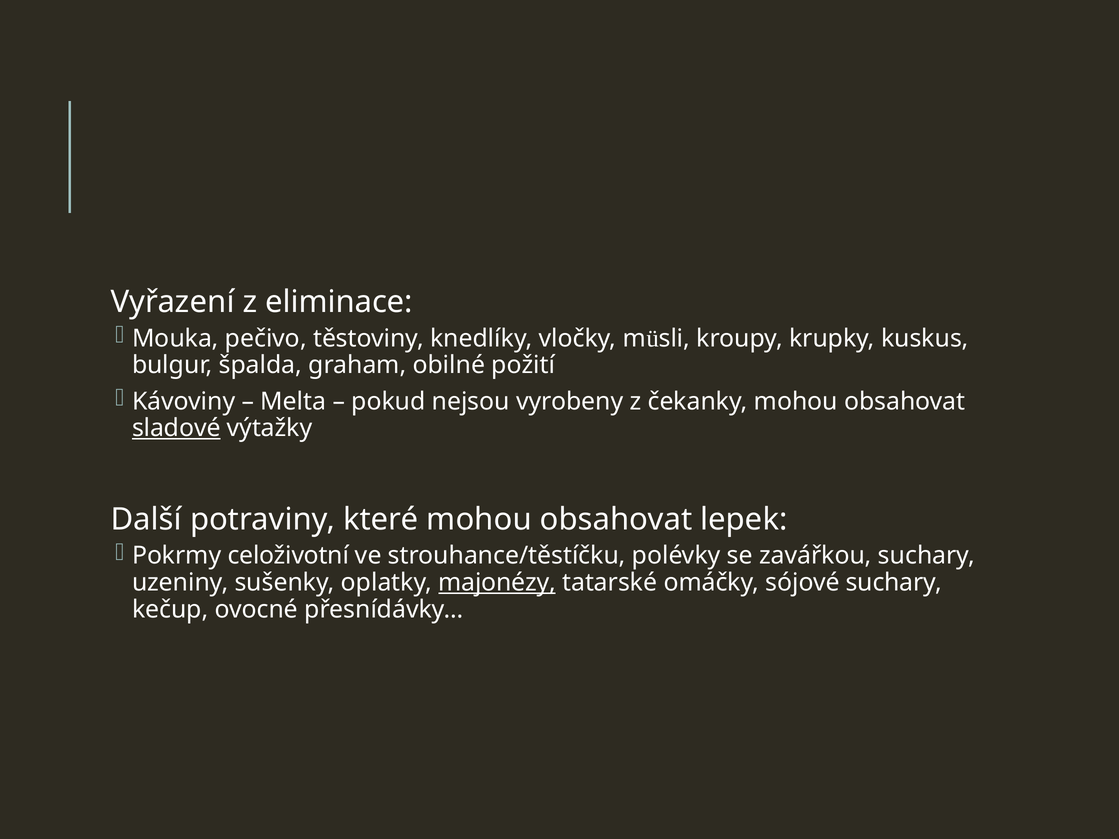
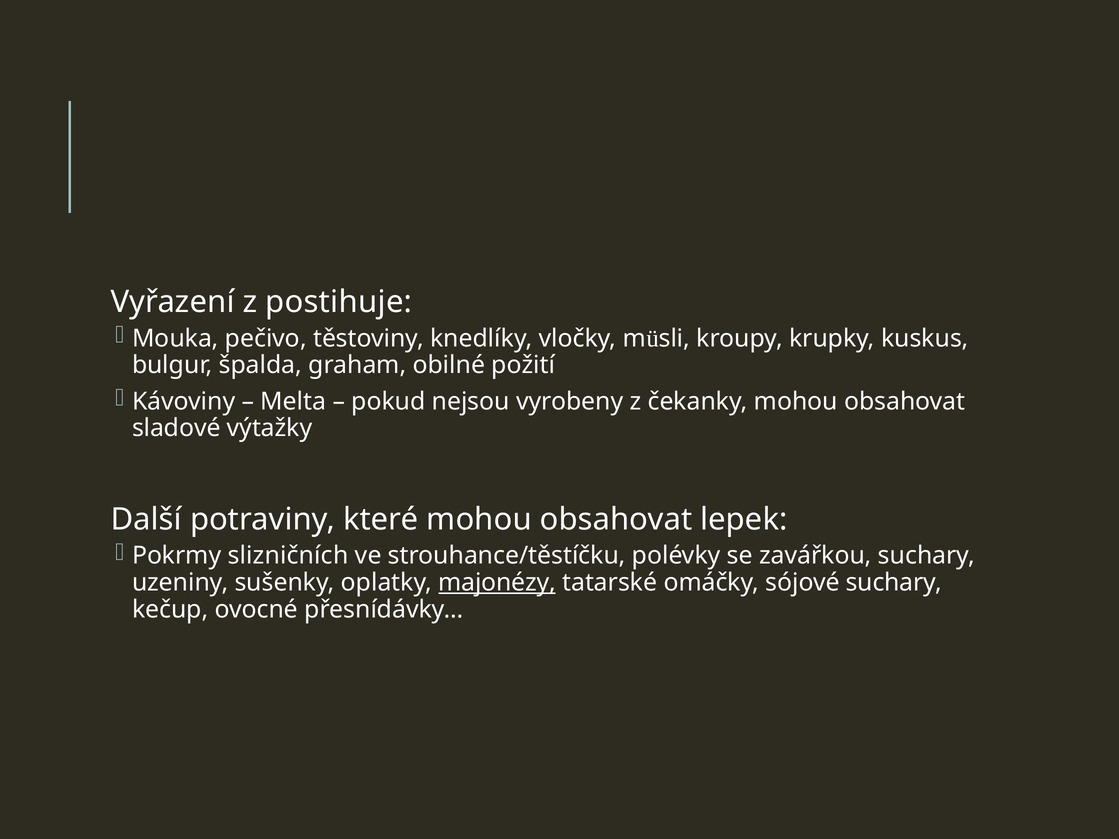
eliminace: eliminace -> postihuje
sladové underline: present -> none
celoživotní: celoživotní -> slizničních
